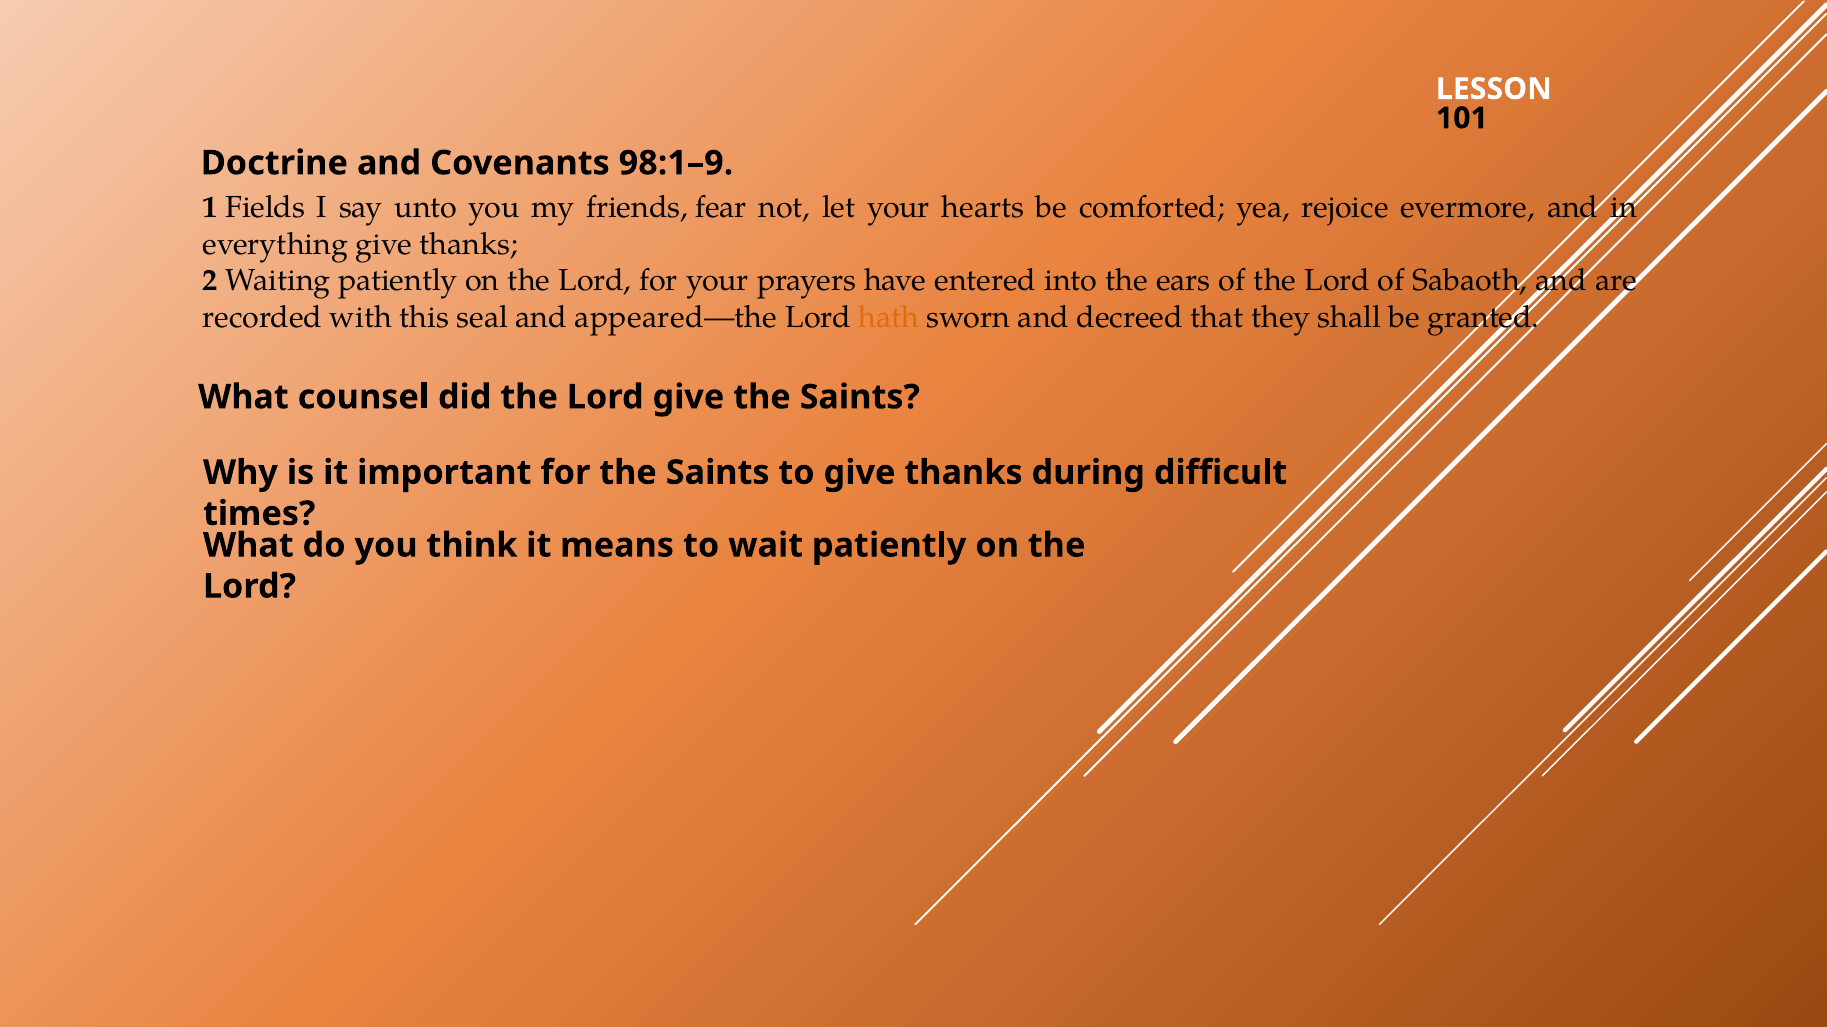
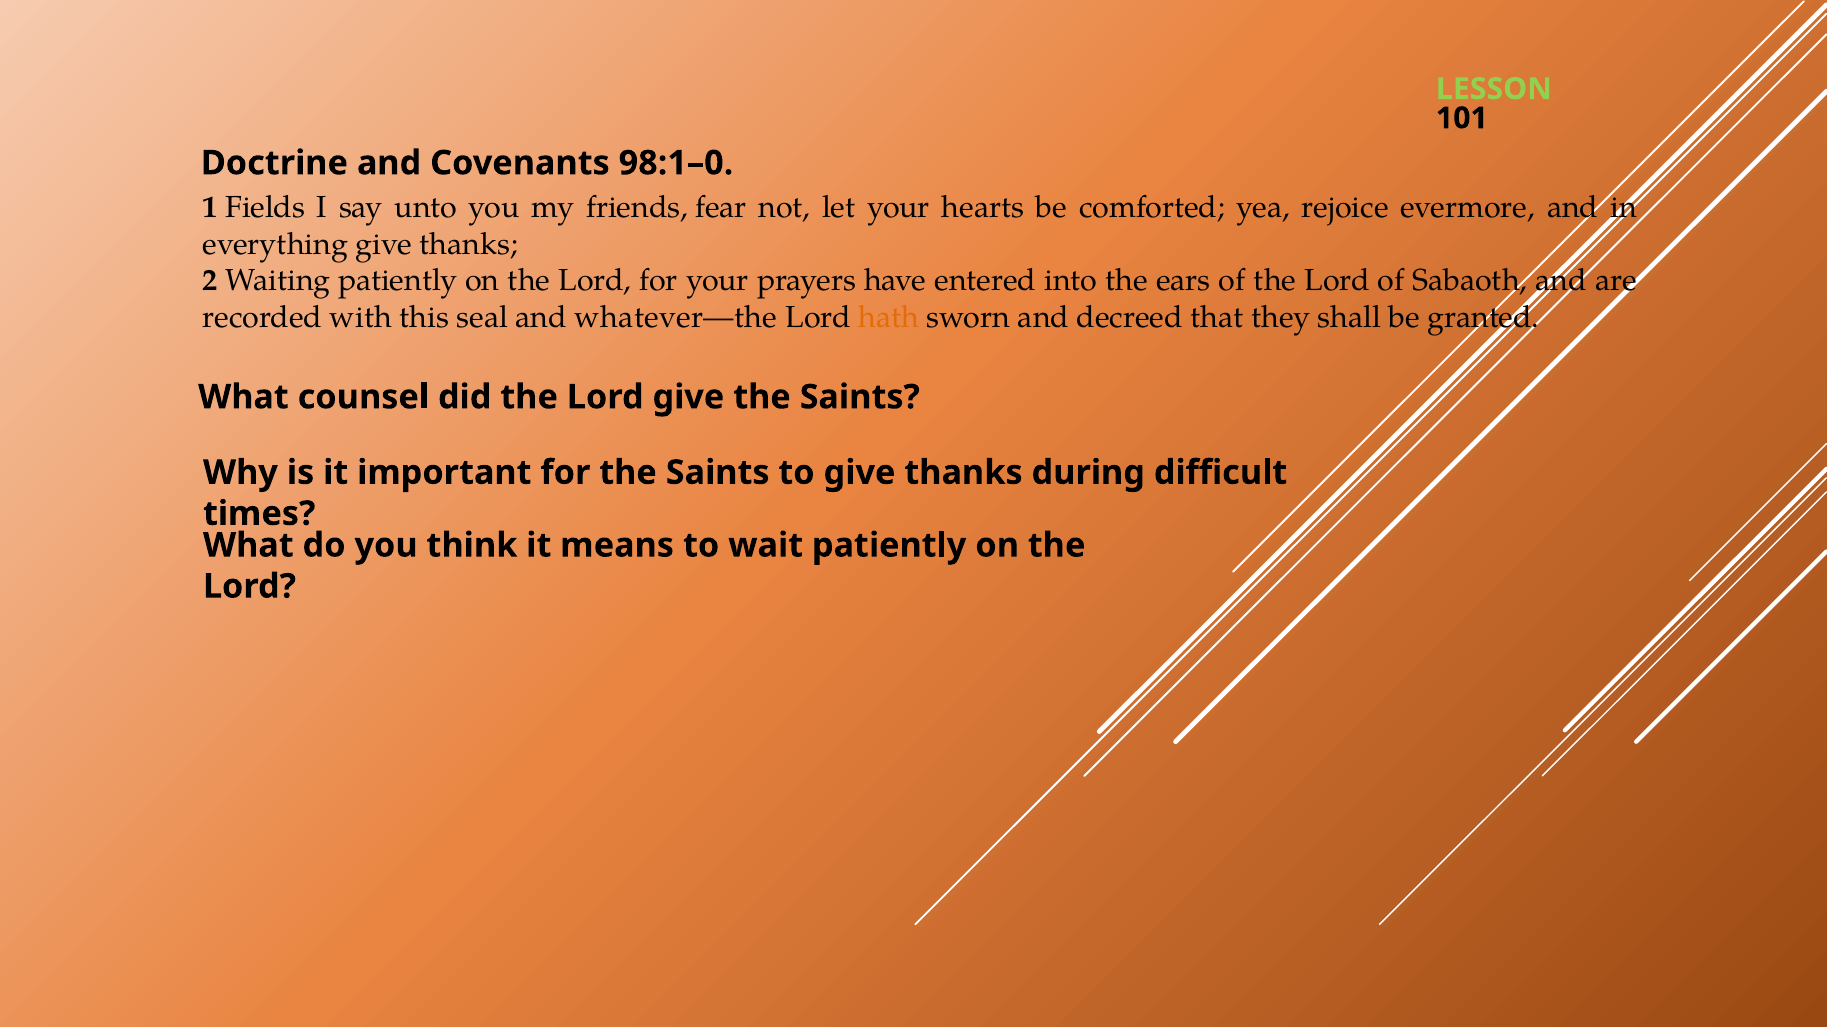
LESSON colour: white -> light green
98:1–9: 98:1–9 -> 98:1–0
appeared—the: appeared—the -> whatever—the
